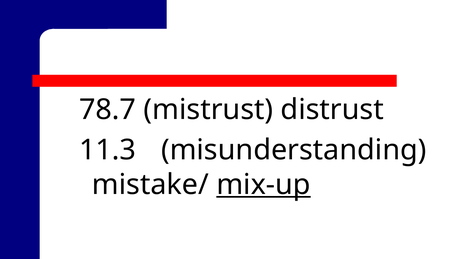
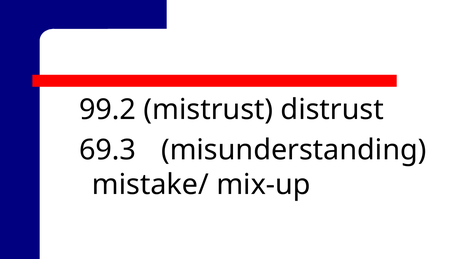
78.7: 78.7 -> 99.2
11.3: 11.3 -> 69.3
mix-up underline: present -> none
